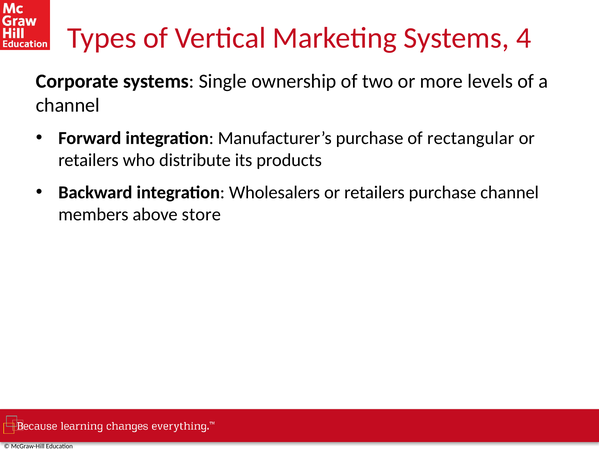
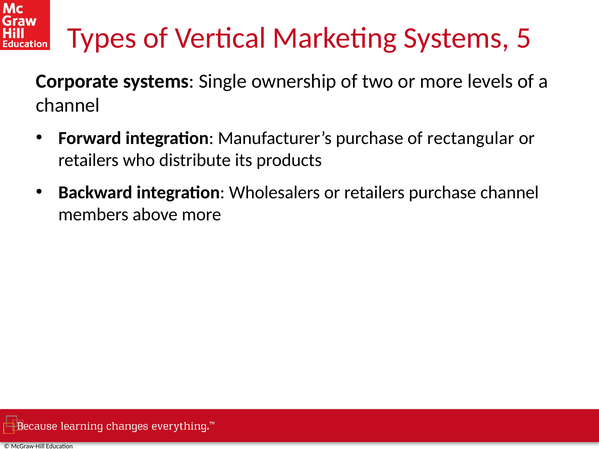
4: 4 -> 5
above store: store -> more
